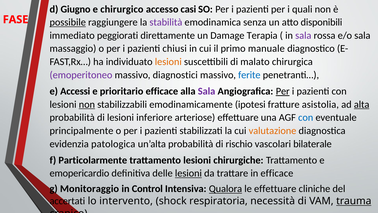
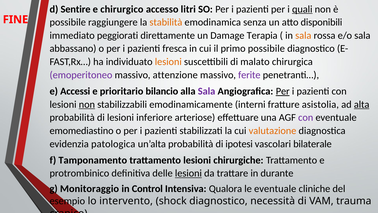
Giugno: Giugno -> Sentire
casi: casi -> litri
quali underline: none -> present
FASE: FASE -> FINE
possibile at (68, 22) underline: present -> none
stabilità colour: purple -> orange
sala at (303, 35) colour: purple -> orange
massaggio: massaggio -> abbassano
chiusi: chiusi -> fresca
primo manuale: manuale -> possibile
diagnostici: diagnostici -> attenzione
ferite colour: blue -> purple
prioritario efficace: efficace -> bilancio
ipotesi: ipotesi -> interni
con at (306, 117) colour: blue -> purple
principalmente: principalmente -> emomediastino
rischio: rischio -> ipotesi
Particolarmente: Particolarmente -> Tamponamento
emopericardio: emopericardio -> protrombinico
in efficace: efficace -> durante
Qualora underline: present -> none
le effettuare: effettuare -> eventuale
accertati: accertati -> esempio
shock respiratoria: respiratoria -> diagnostico
trauma underline: present -> none
